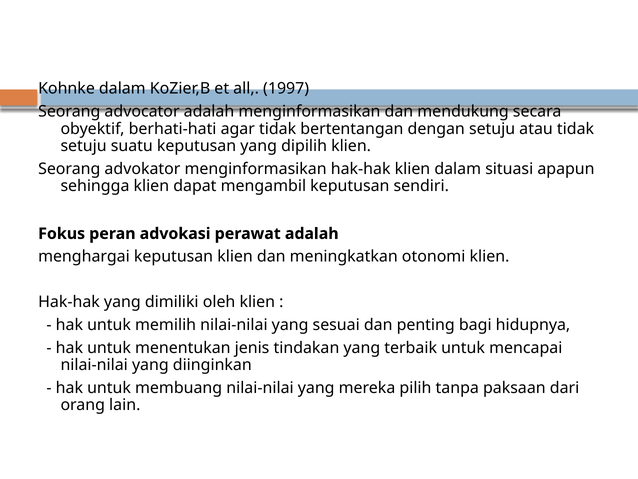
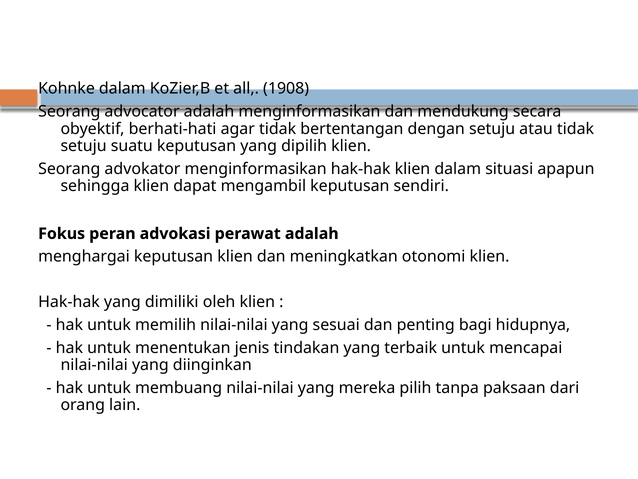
1997: 1997 -> 1908
